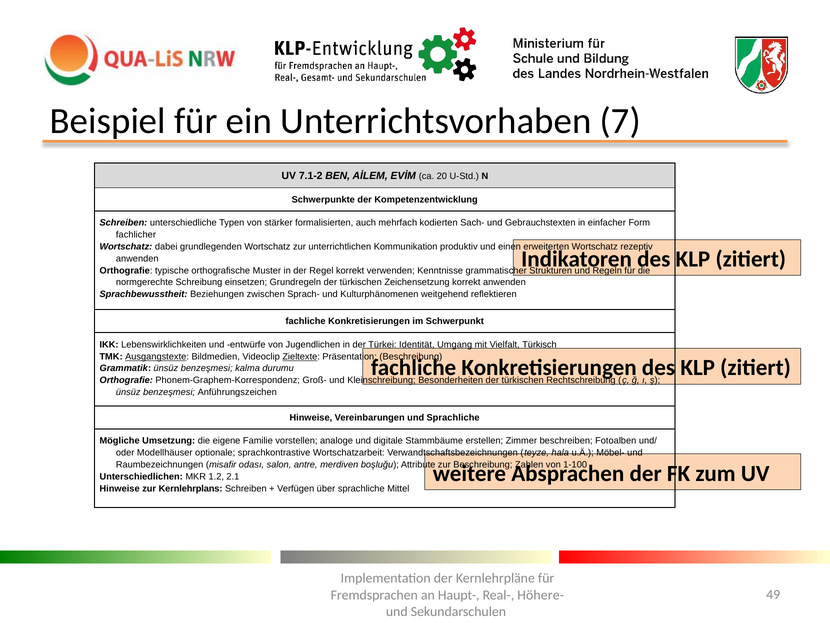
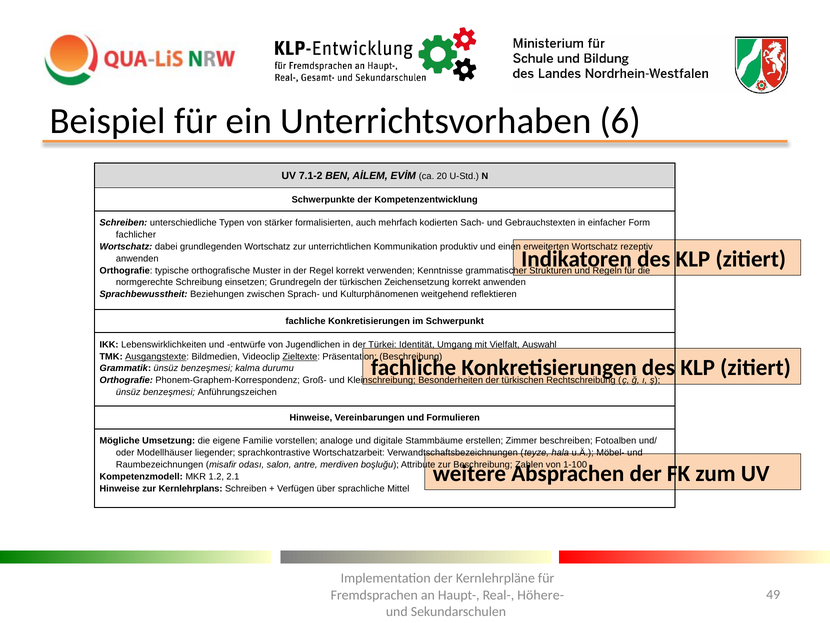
7: 7 -> 6
Türkisch: Türkisch -> Auswahl
und Sprachliche: Sprachliche -> Formulieren
optionale: optionale -> liegender
Unterschiedlichen: Unterschiedlichen -> Kompetenzmodell
